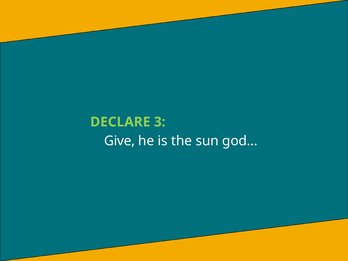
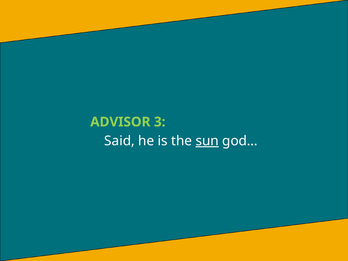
DECLARE: DECLARE -> ADVISOR
Give: Give -> Said
sun underline: none -> present
